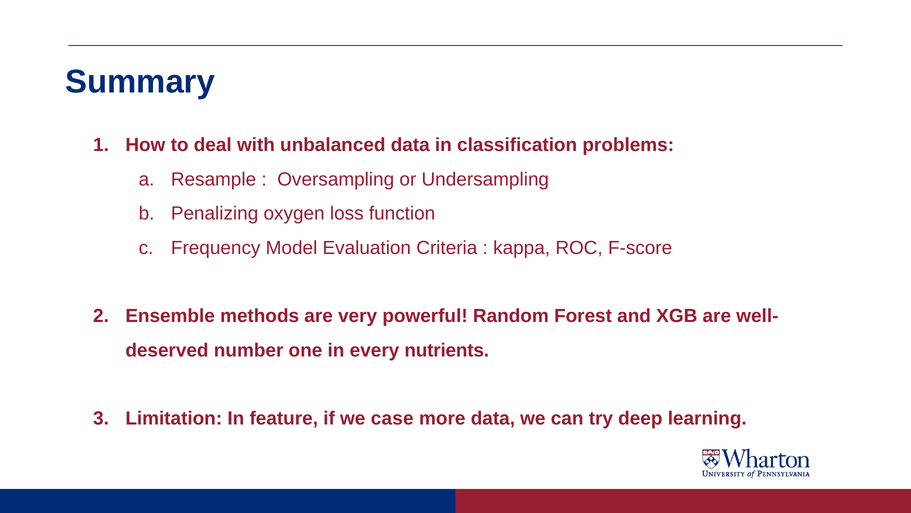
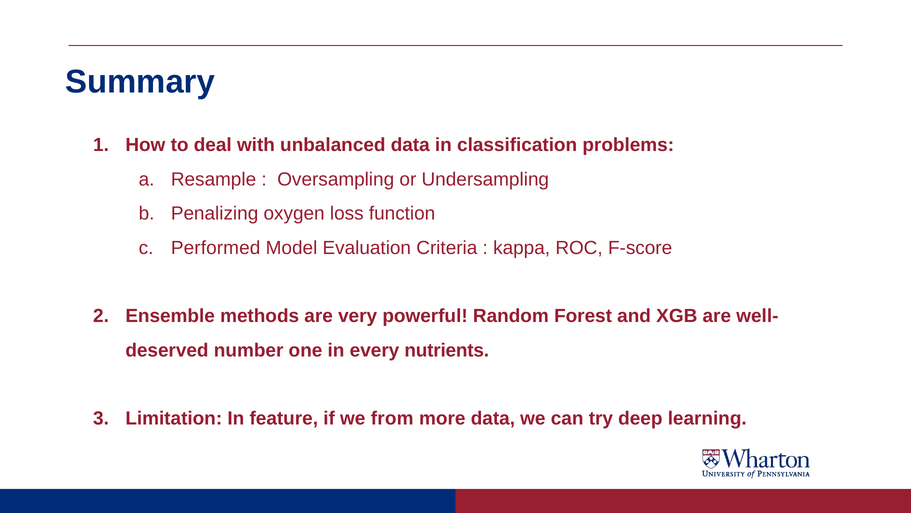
Frequency: Frequency -> Performed
case: case -> from
